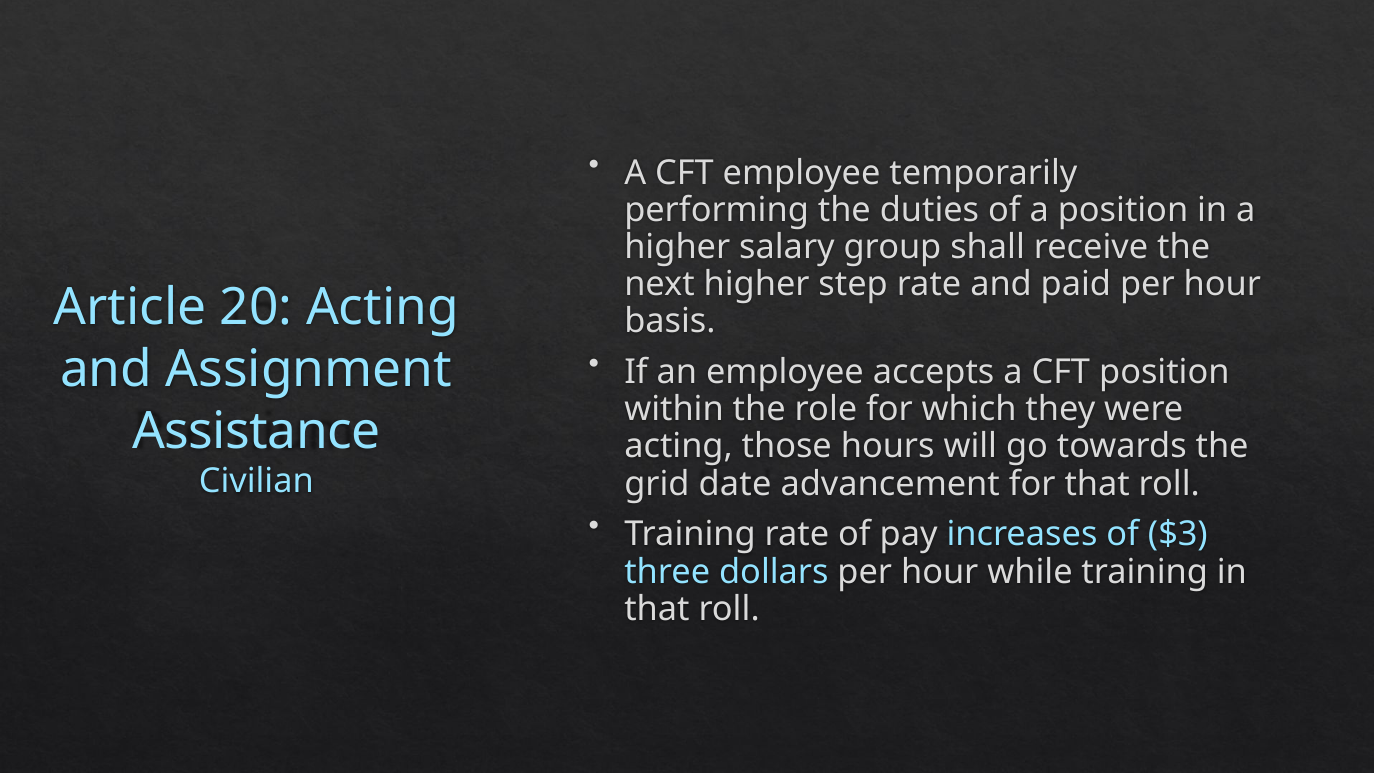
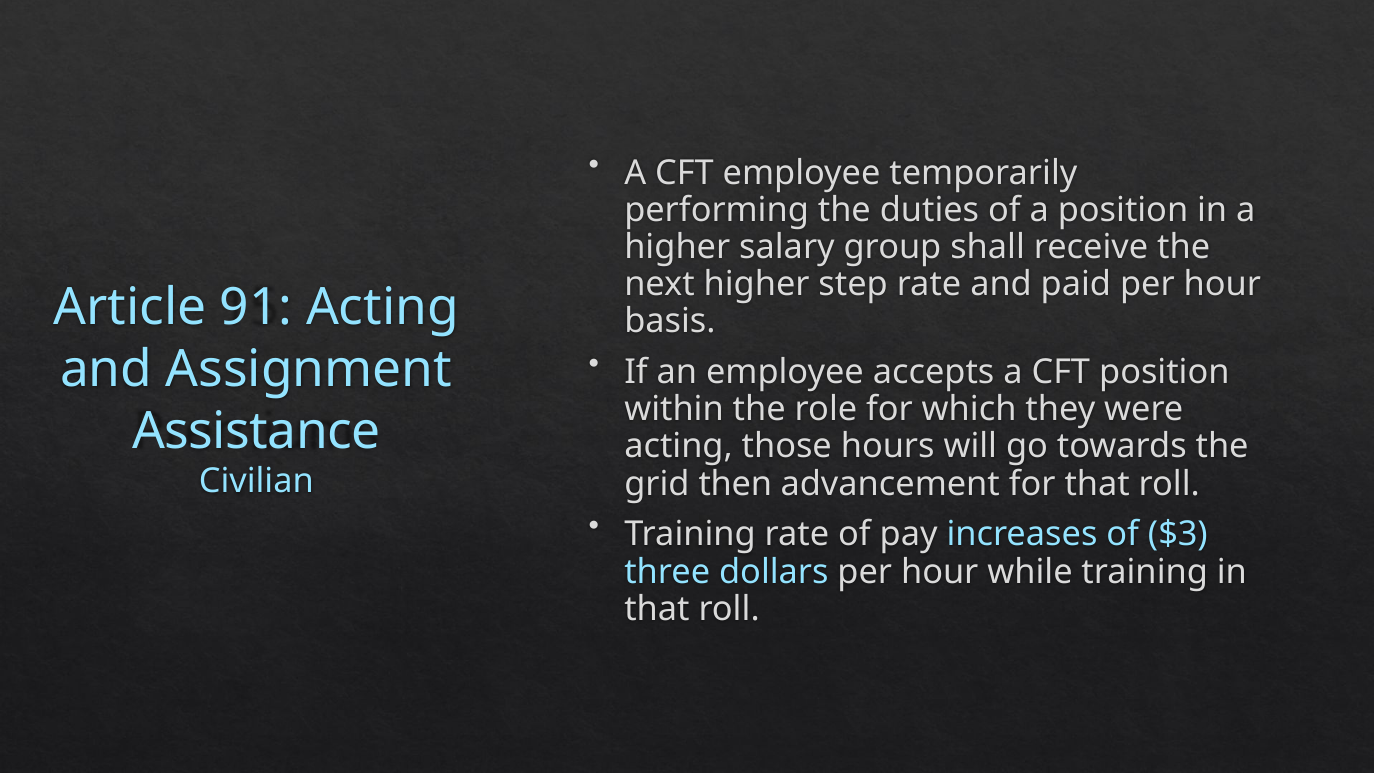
20: 20 -> 91
date: date -> then
